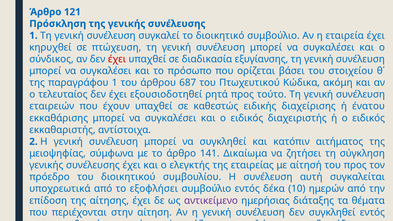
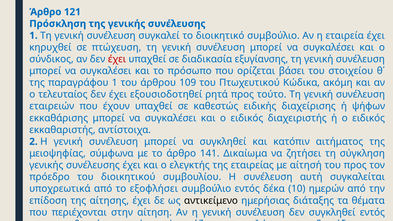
687: 687 -> 109
ένατου: ένατου -> ψήφων
αντικείμενο colour: purple -> black
